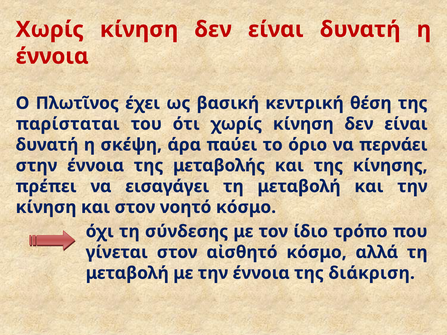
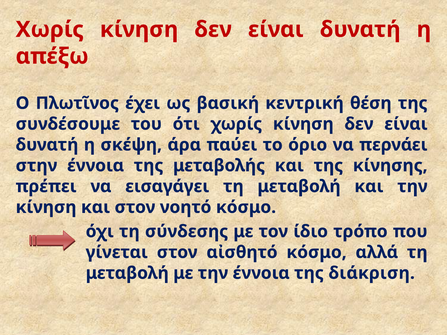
έννοια at (52, 56): έννοια -> απέξω
παρίσταται: παρίσταται -> συνδέσουμε
